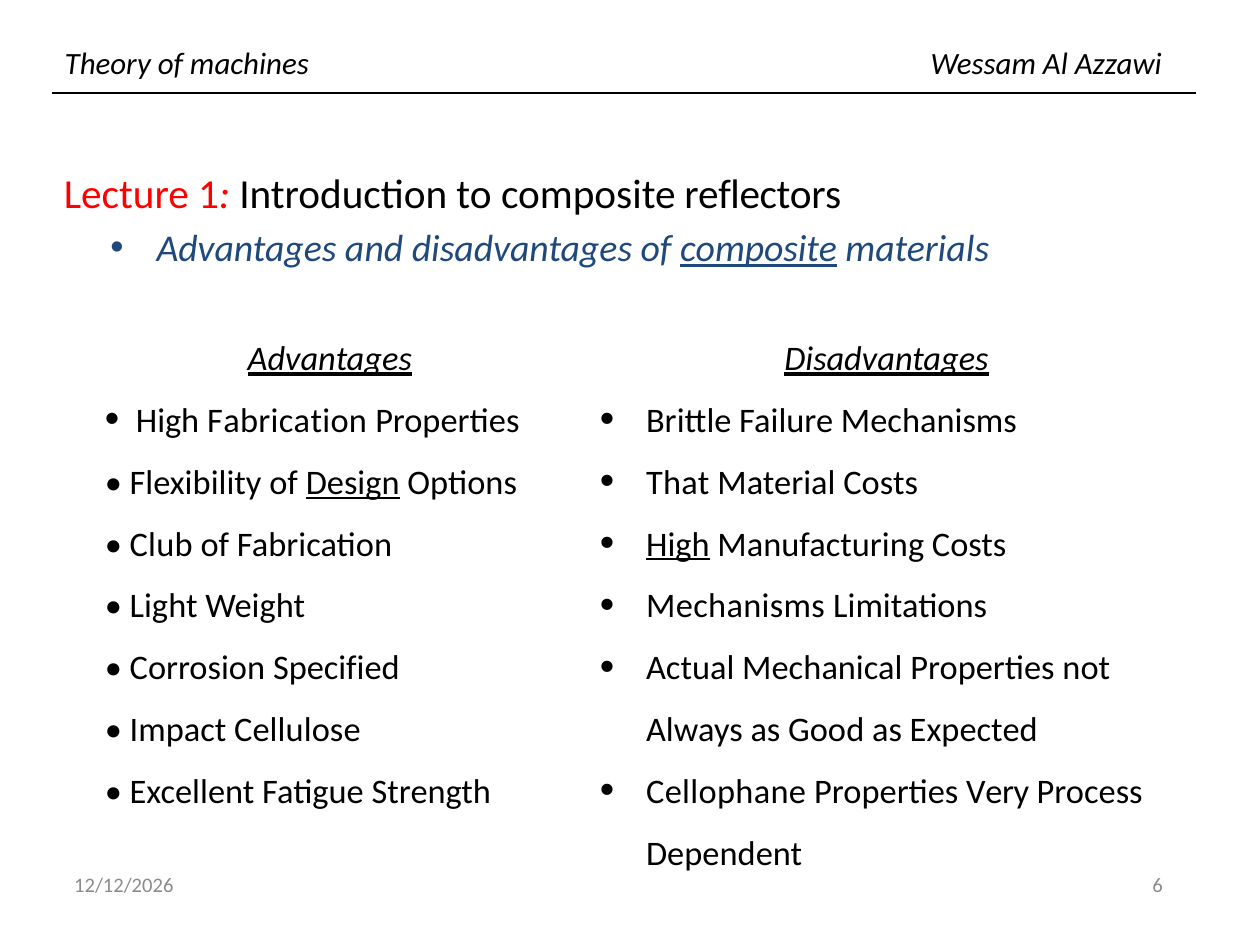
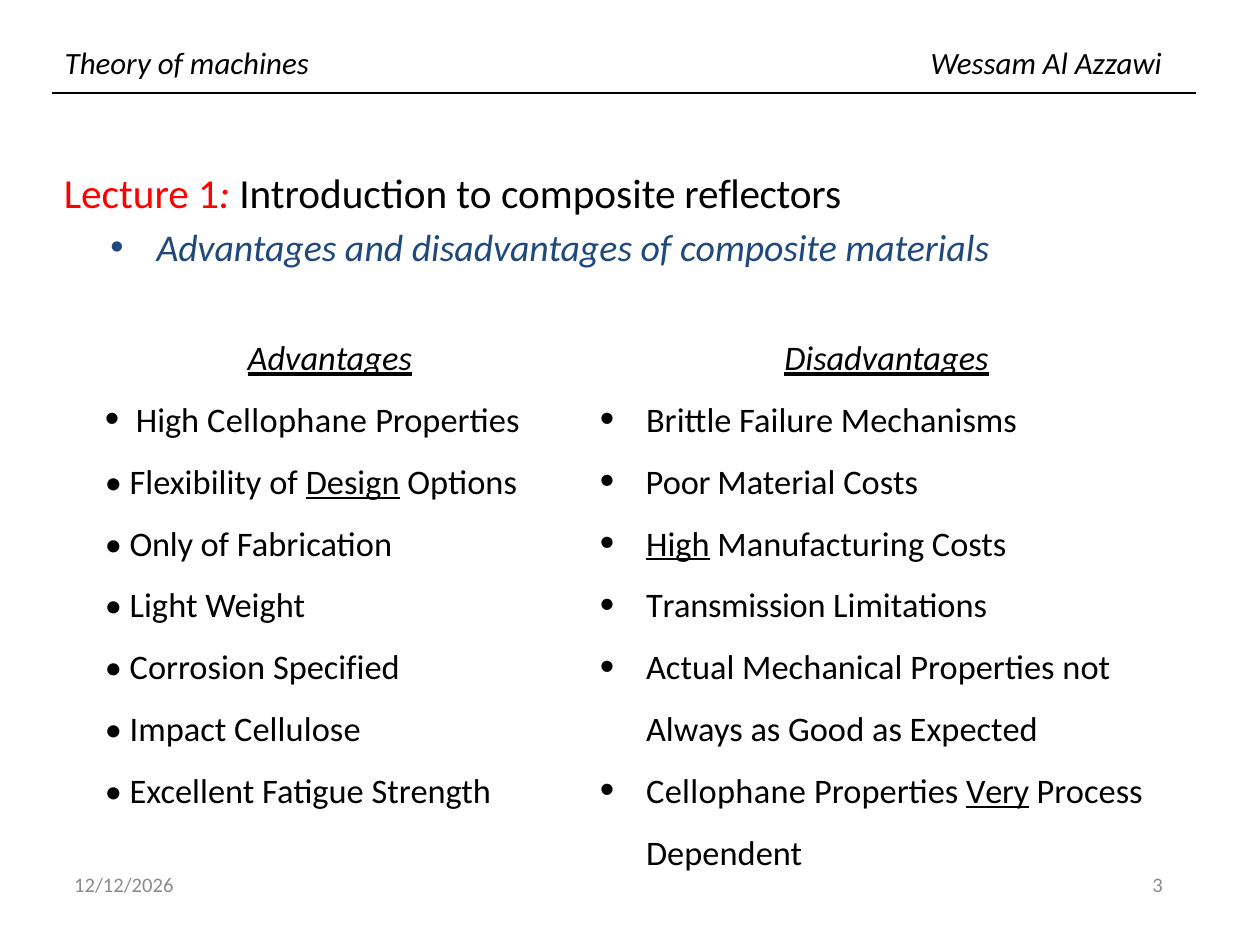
composite at (759, 249) underline: present -> none
High Fabrication: Fabrication -> Cellophane
That: That -> Poor
Club: Club -> Only
Mechanisms at (736, 606): Mechanisms -> Transmission
Very underline: none -> present
6: 6 -> 3
